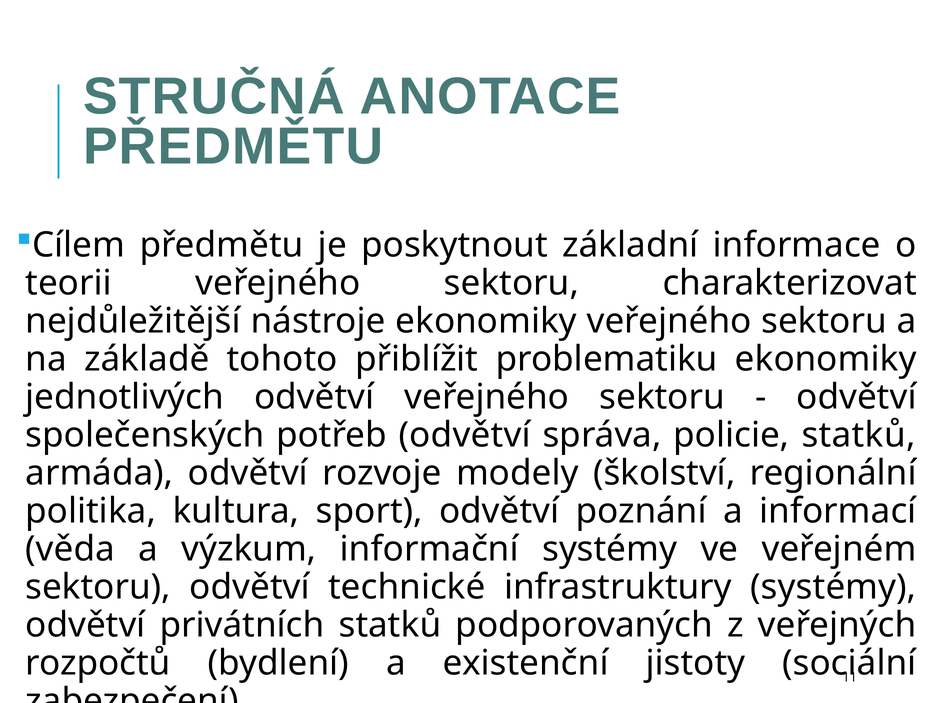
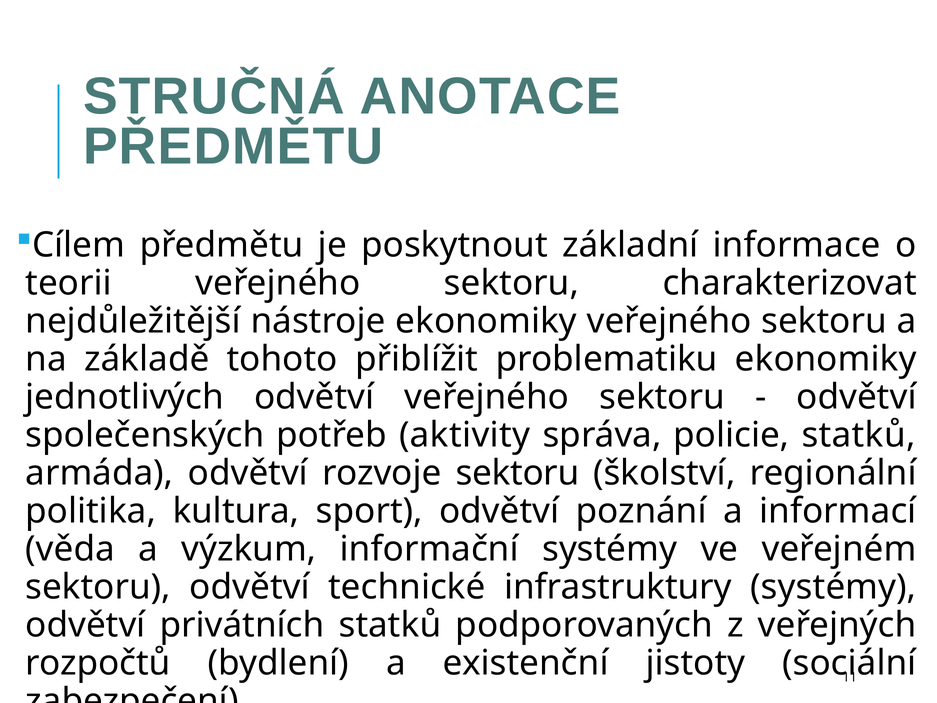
potřeb odvětví: odvětví -> aktivity
rozvoje modely: modely -> sektoru
